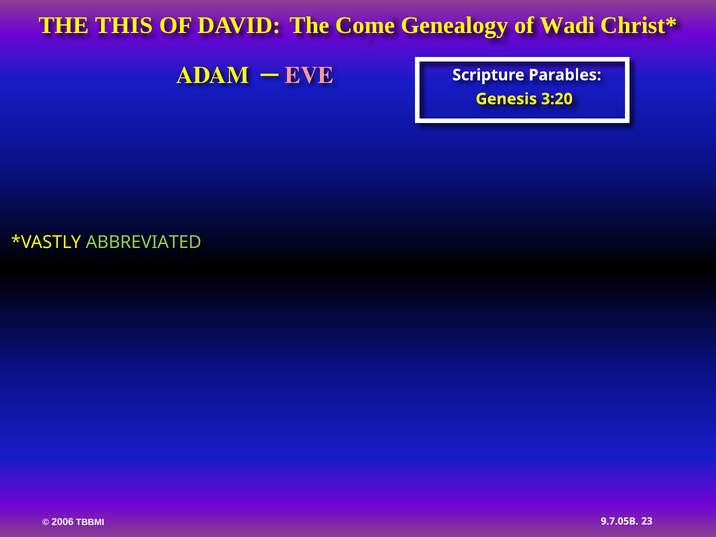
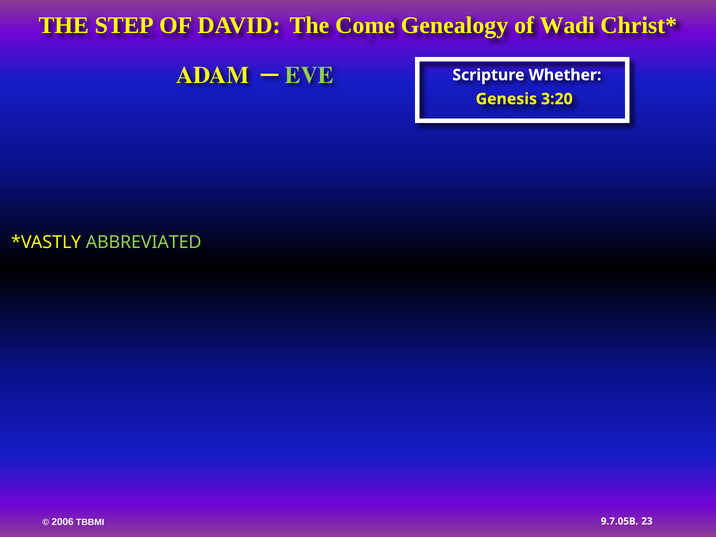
THIS: THIS -> STEP
EVE colour: pink -> light green
Parables: Parables -> Whether
